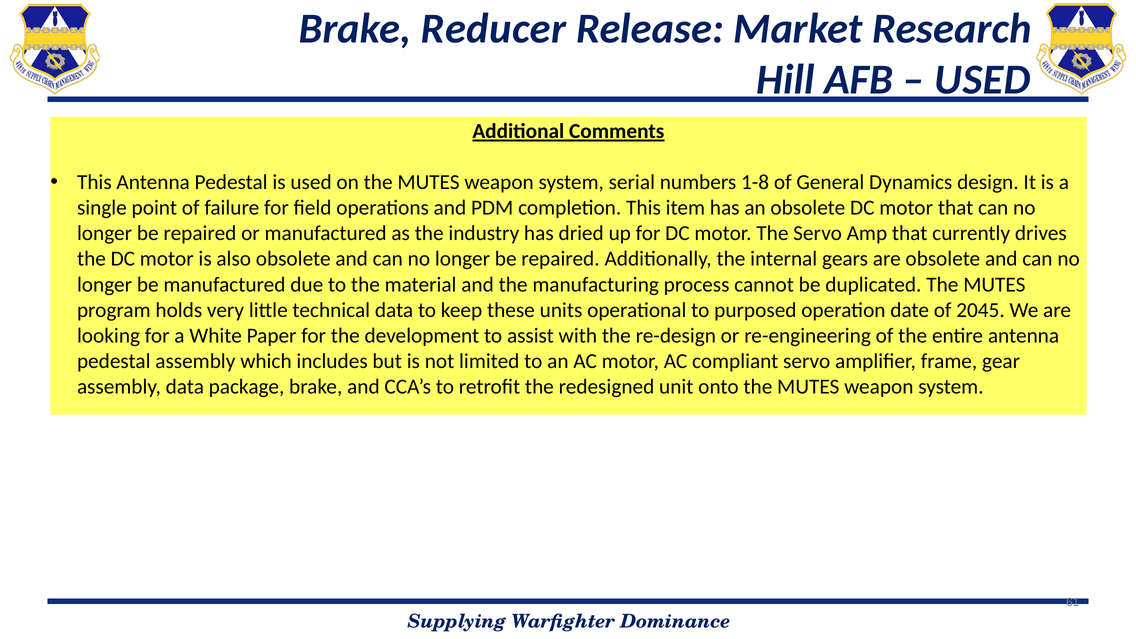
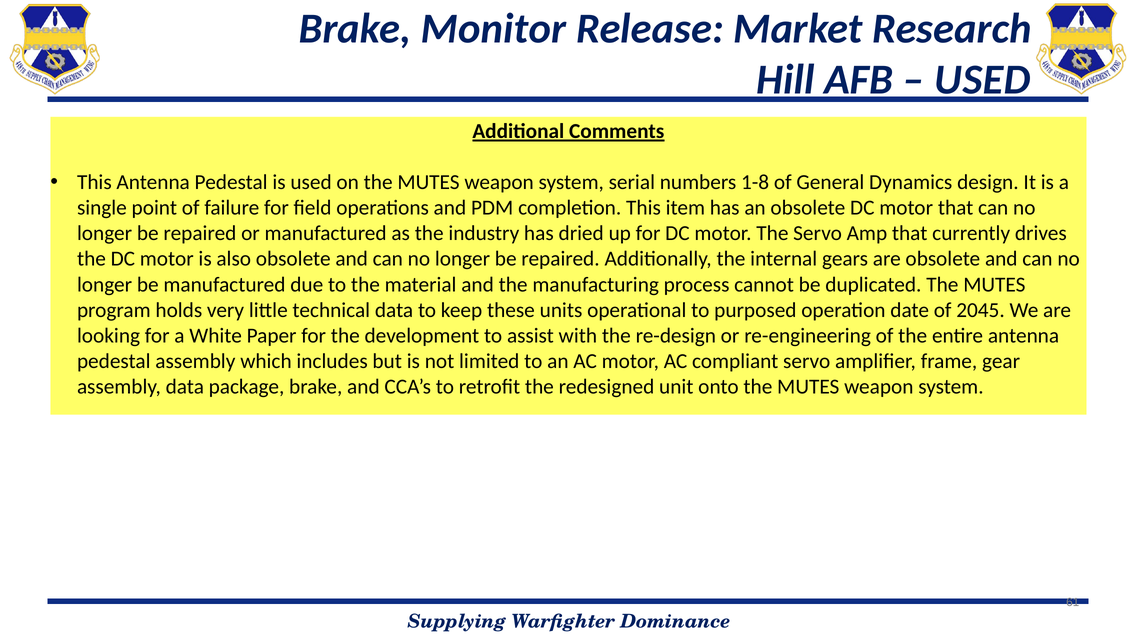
Reducer: Reducer -> Monitor
